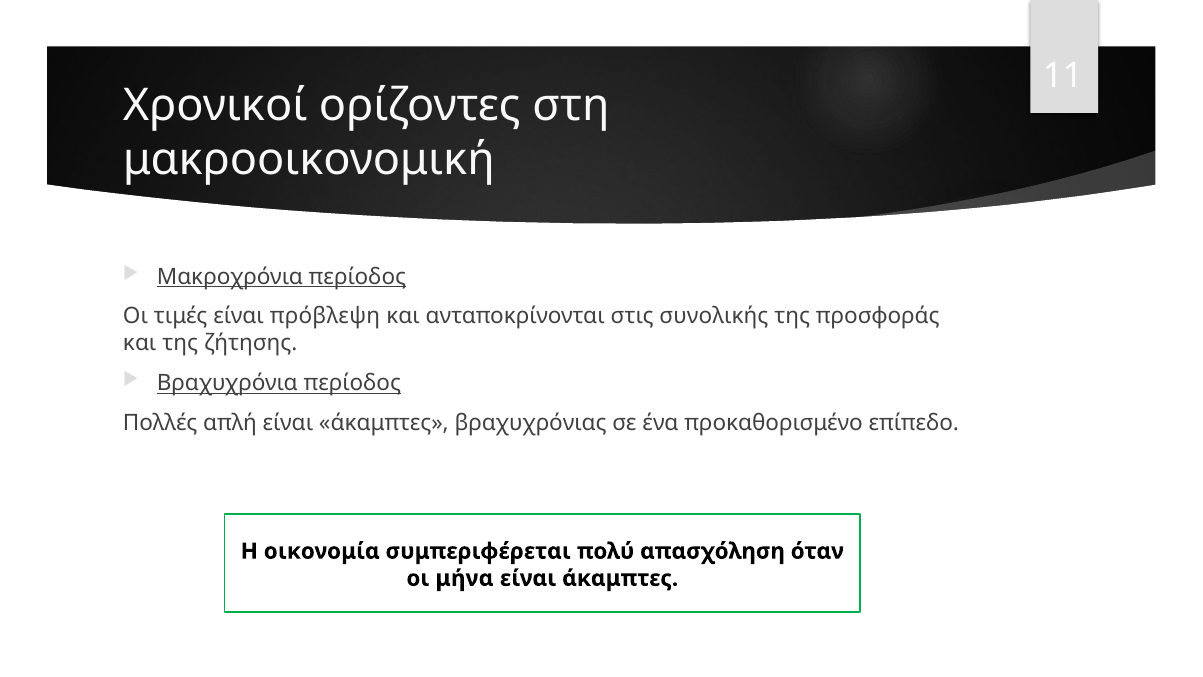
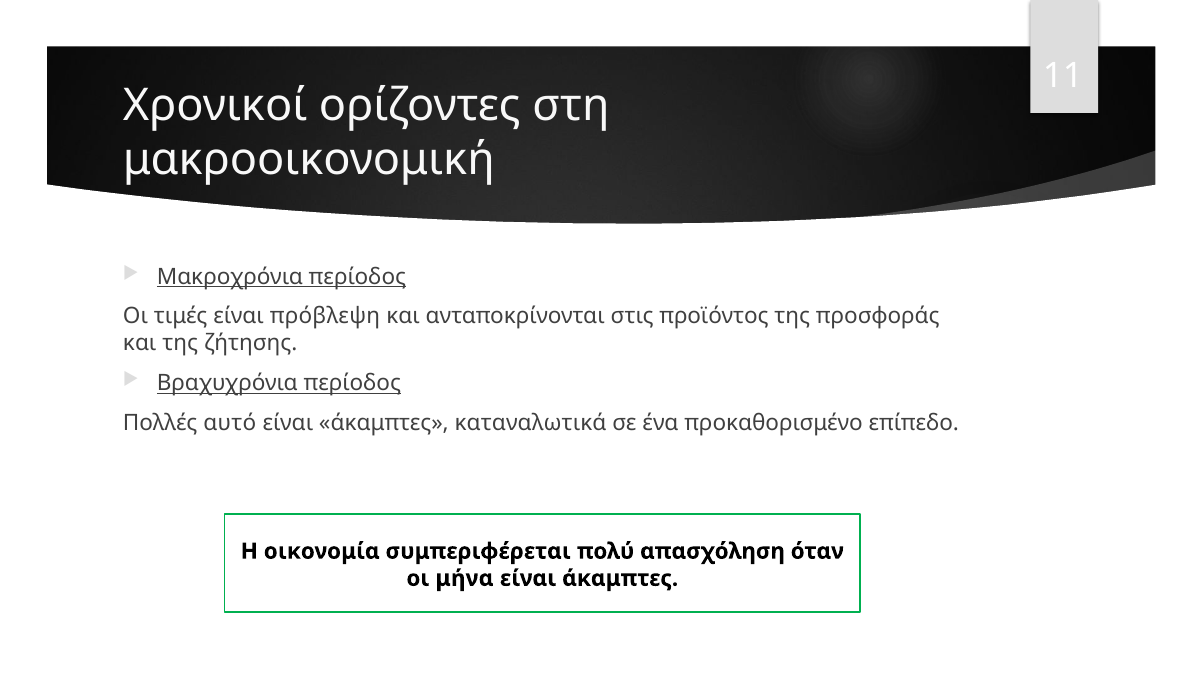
συνολικής: συνολικής -> προϊόντος
απλή: απλή -> αυτό
βραχυχρόνιας: βραχυχρόνιας -> καταναλωτικά
